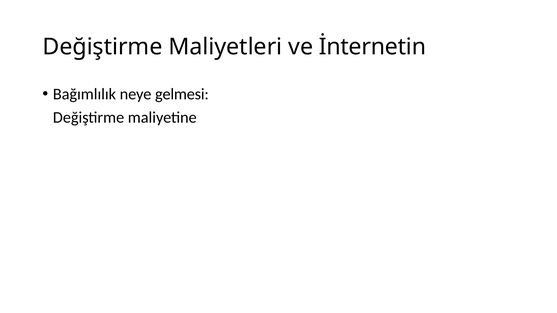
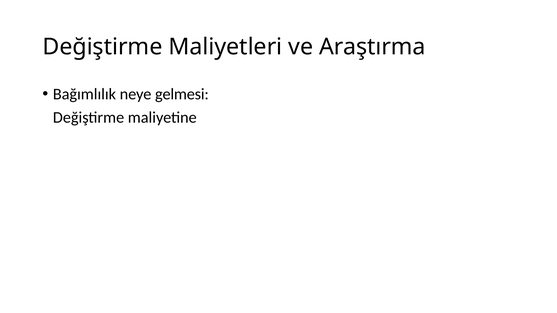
İnternetin: İnternetin -> Araştırma
